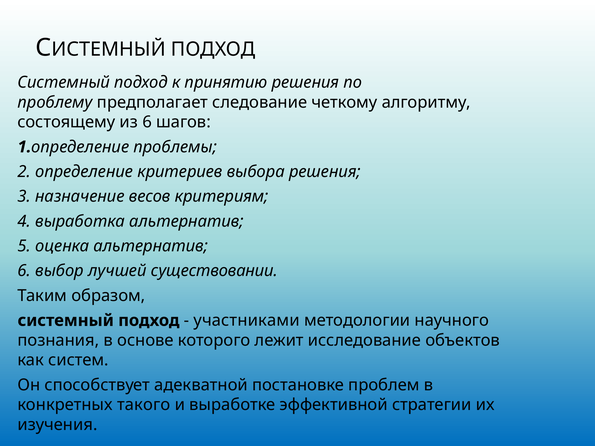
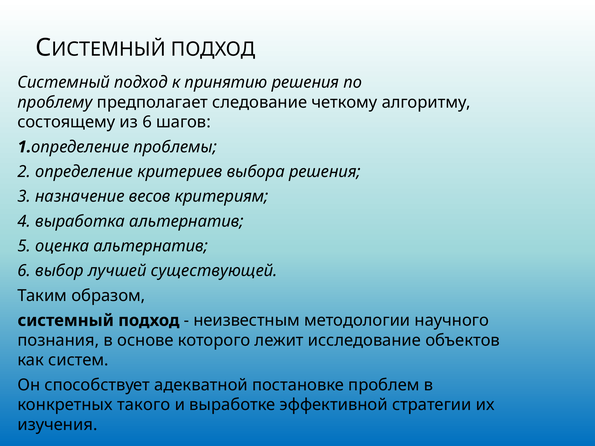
существовании: существовании -> существующей
участниками: участниками -> неизвестным
